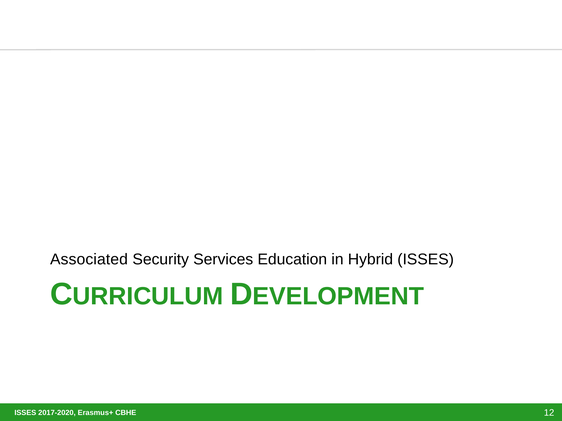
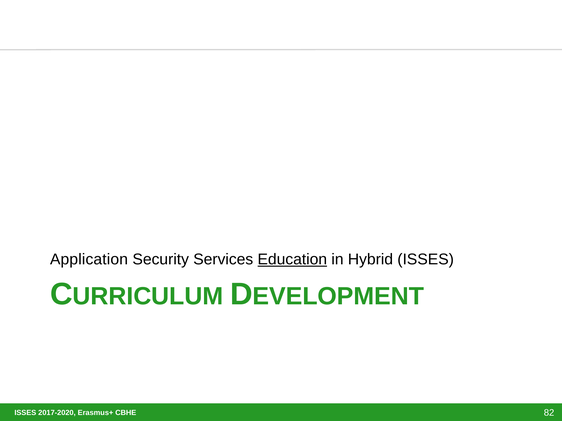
Associated: Associated -> Application
Education underline: none -> present
12: 12 -> 82
